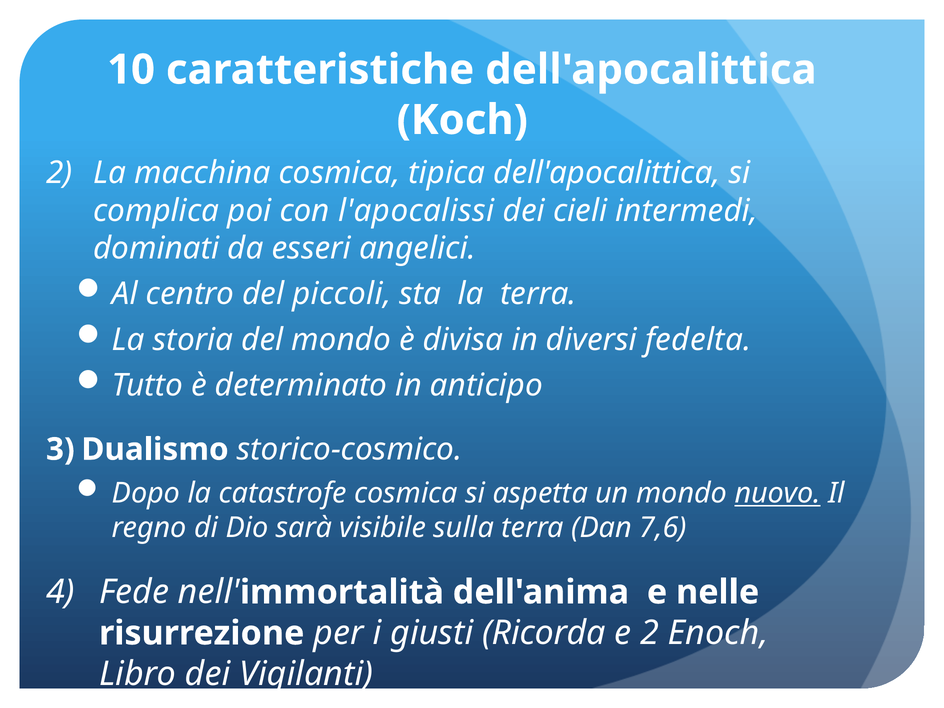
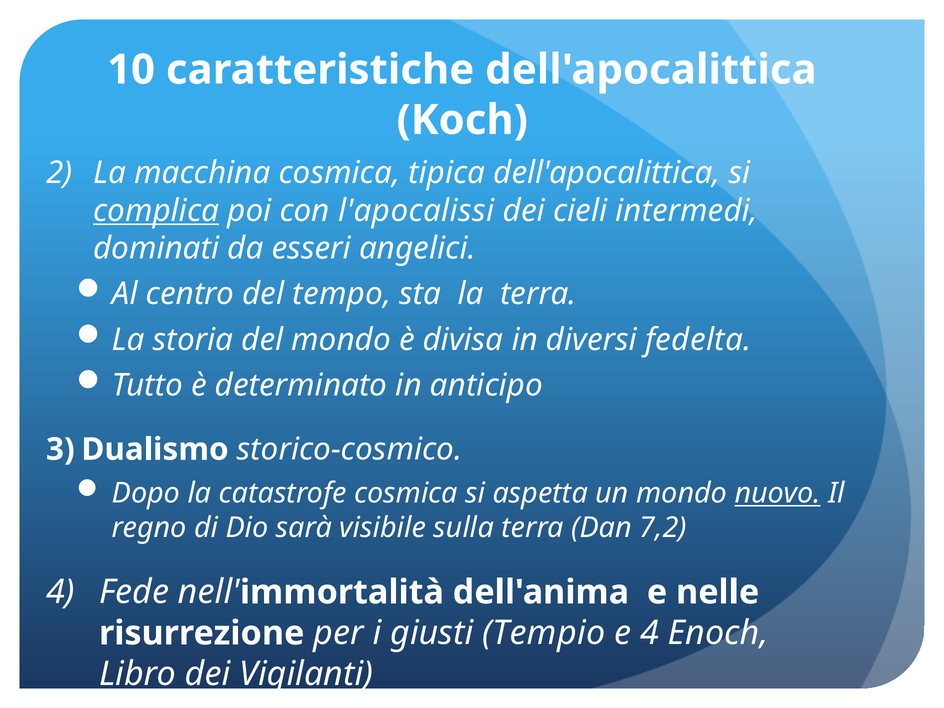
complica underline: none -> present
piccoli: piccoli -> tempo
7,6: 7,6 -> 7,2
Ricorda: Ricorda -> Tempio
e 2: 2 -> 4
